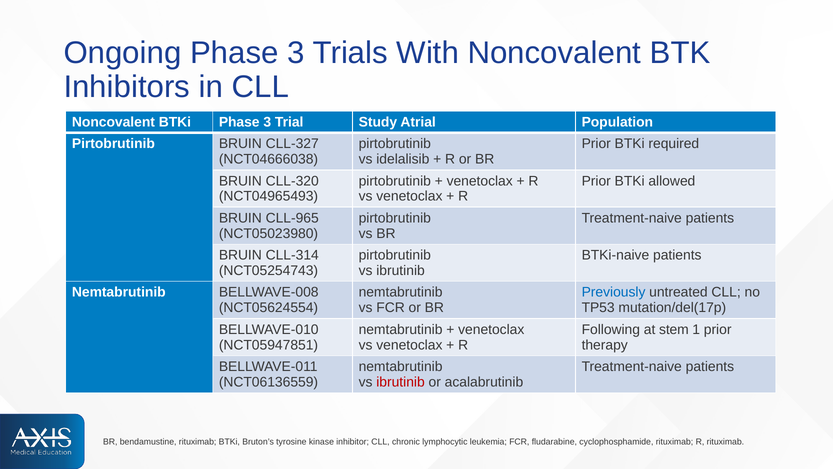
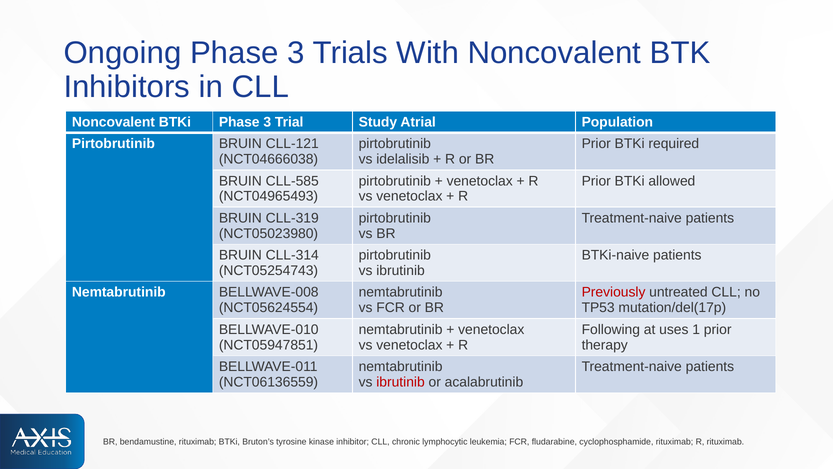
CLL-327: CLL-327 -> CLL-121
CLL-320: CLL-320 -> CLL-585
CLL-965: CLL-965 -> CLL-319
Previously colour: blue -> red
stem: stem -> uses
